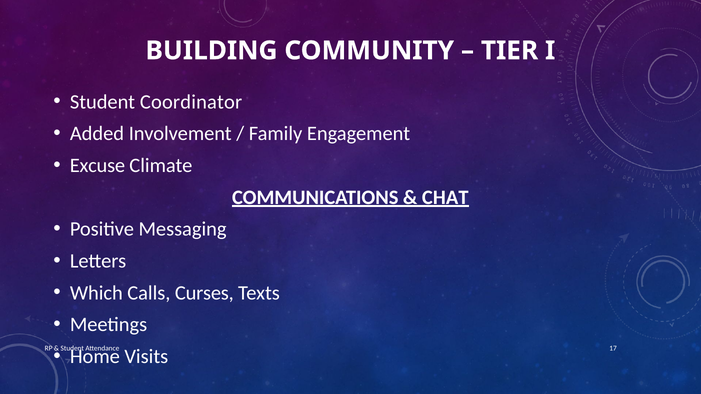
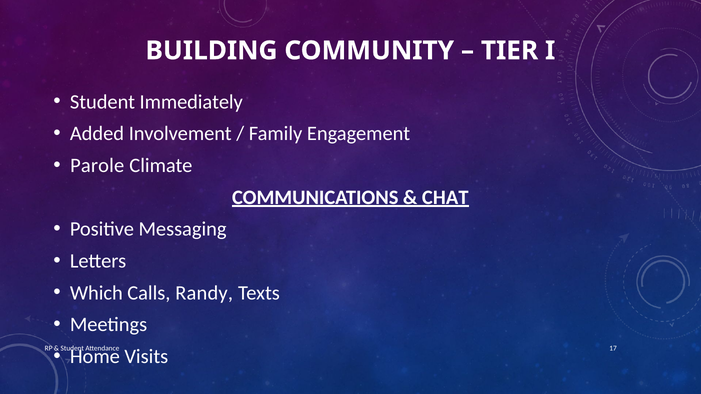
Coordinator: Coordinator -> Immediately
Excuse: Excuse -> Parole
Curses: Curses -> Randy
